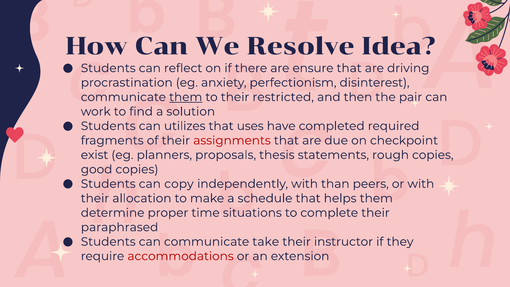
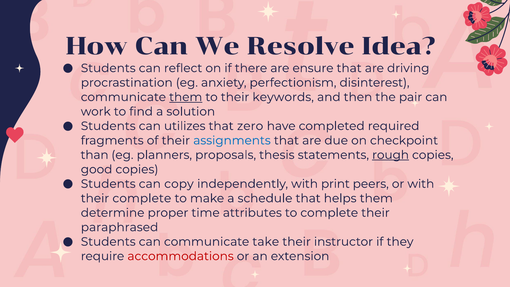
restricted: restricted -> keywords
uses: uses -> zero
assignments colour: red -> blue
exist: exist -> than
rough underline: none -> present
than: than -> print
their allocation: allocation -> complete
situations: situations -> attributes
